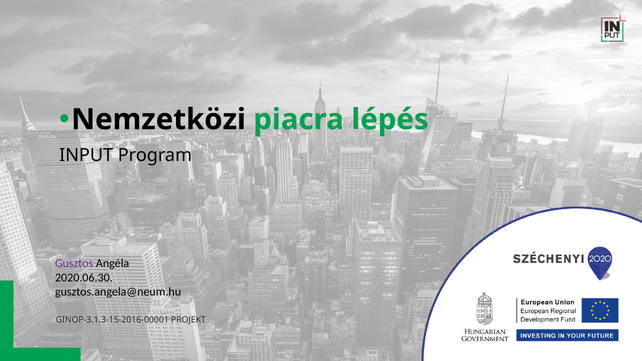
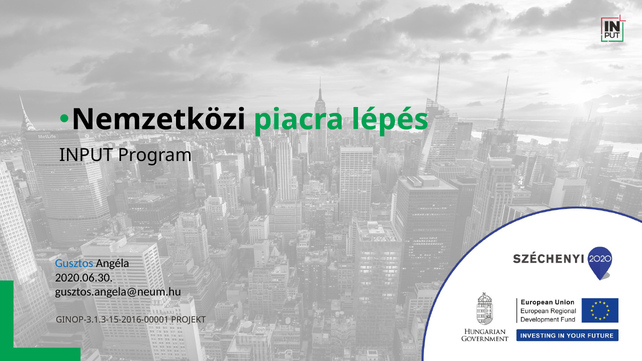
Gusztos colour: purple -> blue
